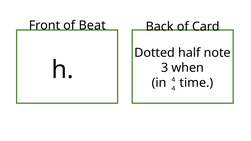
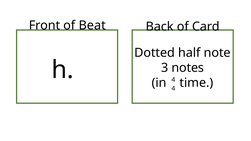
when: when -> notes
